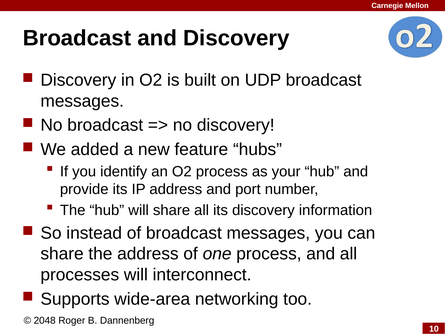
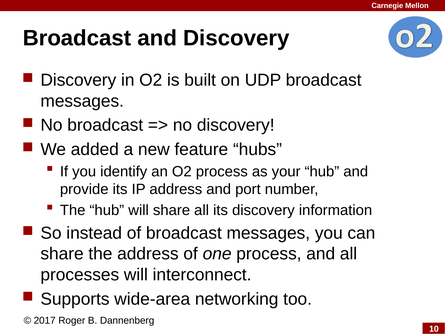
2048: 2048 -> 2017
